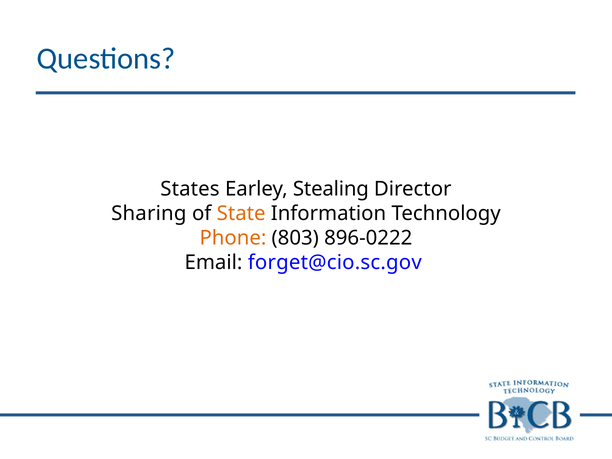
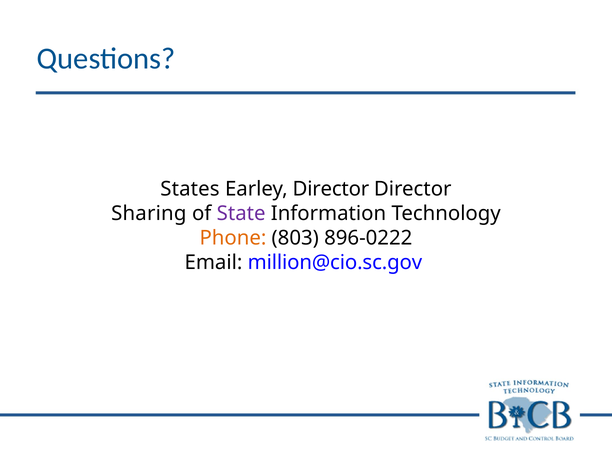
Earley Stealing: Stealing -> Director
State colour: orange -> purple
forget@cio.sc.gov: forget@cio.sc.gov -> million@cio.sc.gov
